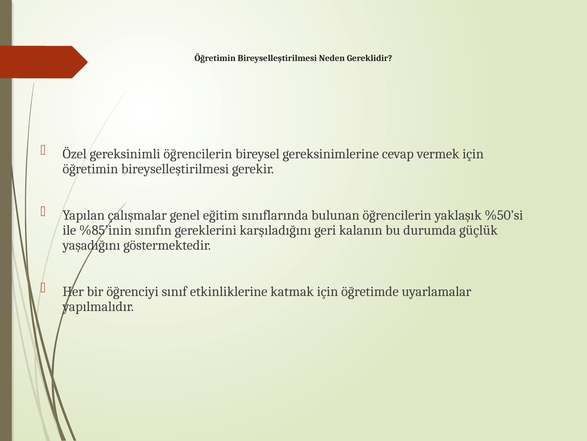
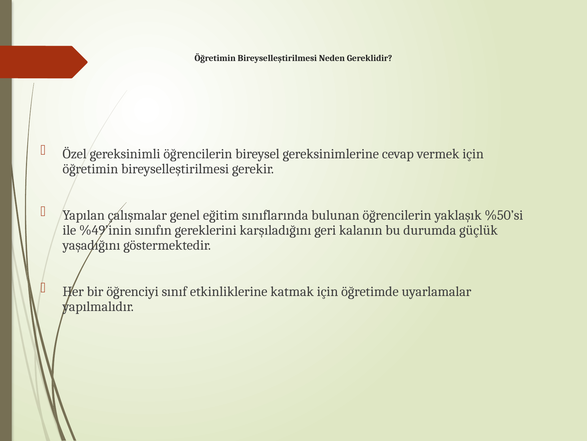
%85’inin: %85’inin -> %49’inin
